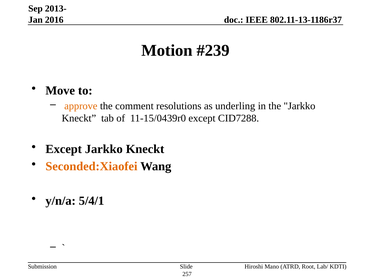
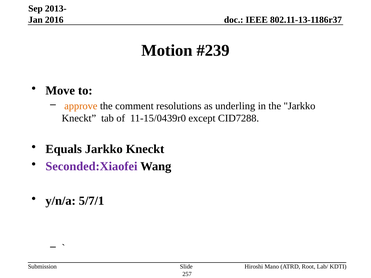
Except at (64, 149): Except -> Equals
Seconded:Xiaofei colour: orange -> purple
5/4/1: 5/4/1 -> 5/7/1
